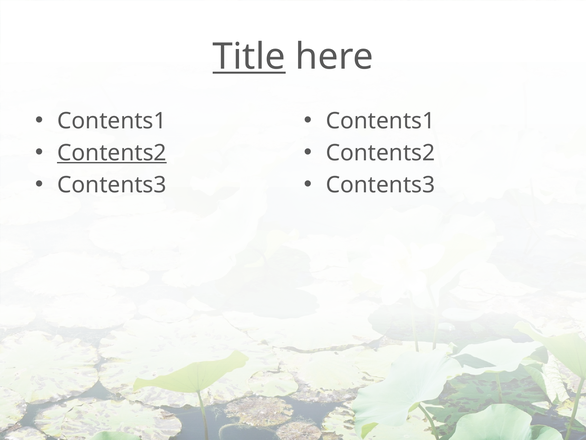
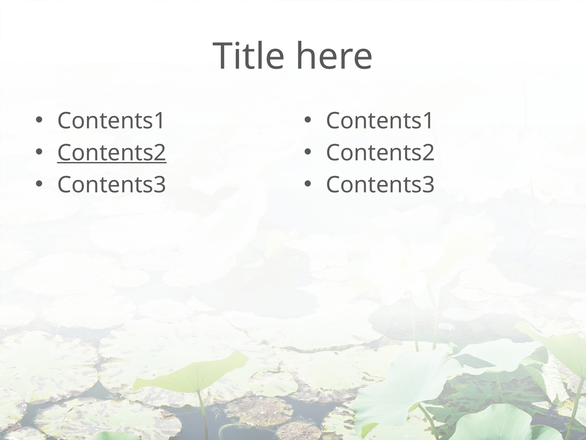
Title underline: present -> none
